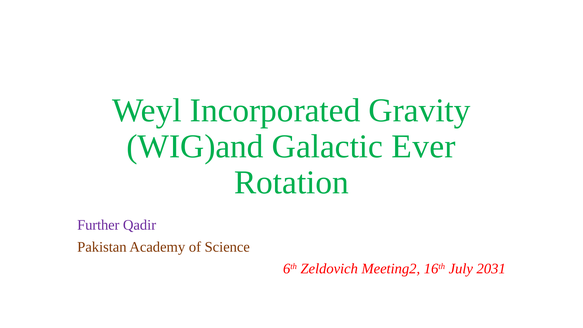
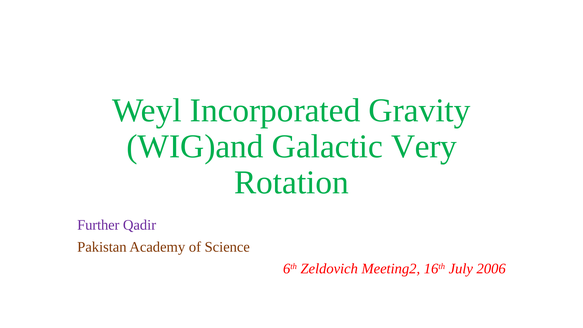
Ever: Ever -> Very
2031: 2031 -> 2006
